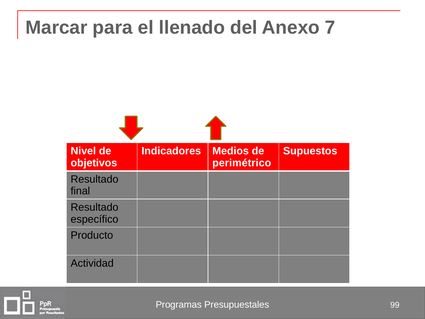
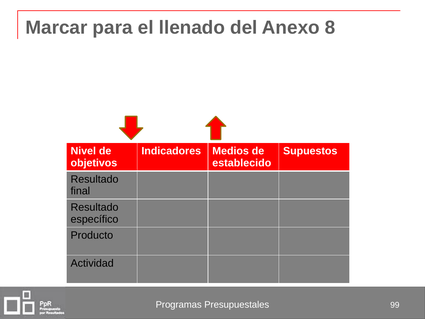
7: 7 -> 8
perimétrico: perimétrico -> establecido
